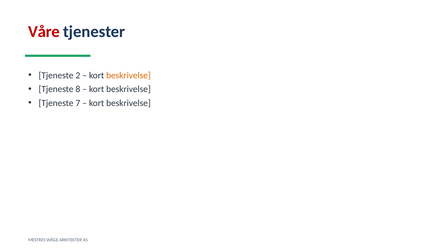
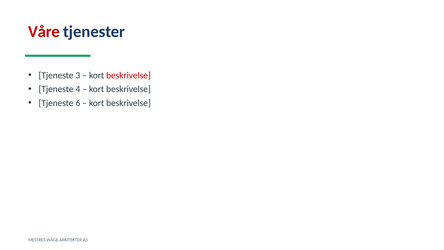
2: 2 -> 3
beskrivelse at (128, 75) colour: orange -> red
8: 8 -> 4
7: 7 -> 6
